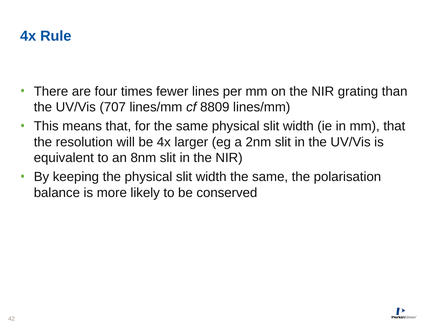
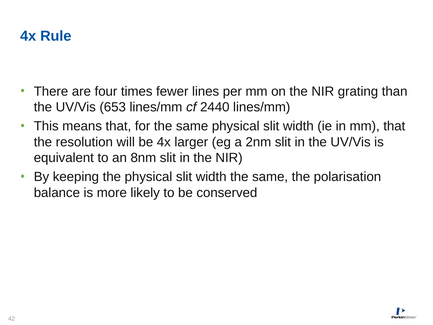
707: 707 -> 653
8809: 8809 -> 2440
